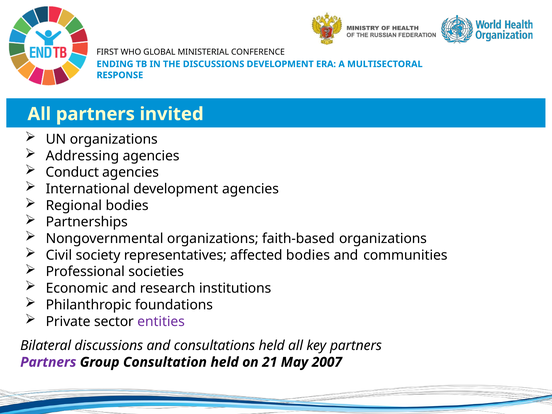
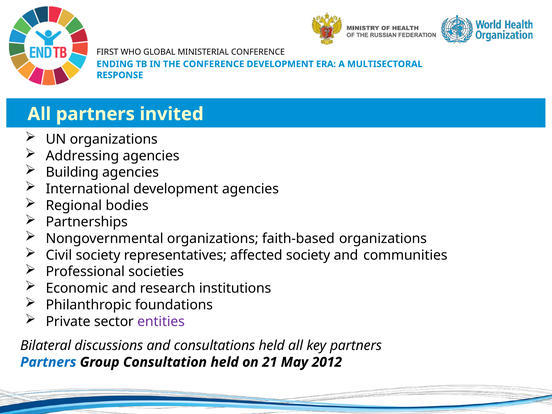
THE DISCUSSIONS: DISCUSSIONS -> CONFERENCE
Conduct: Conduct -> Building
affected bodies: bodies -> society
Partners at (48, 362) colour: purple -> blue
2007: 2007 -> 2012
